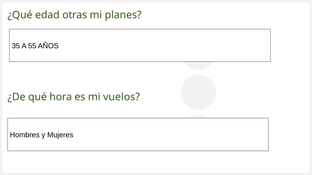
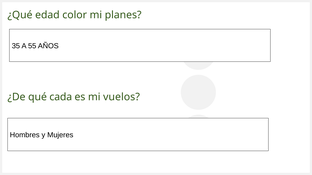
otras: otras -> color
hora: hora -> cada
